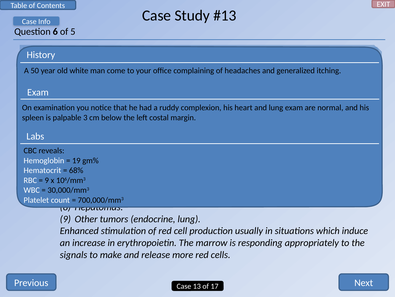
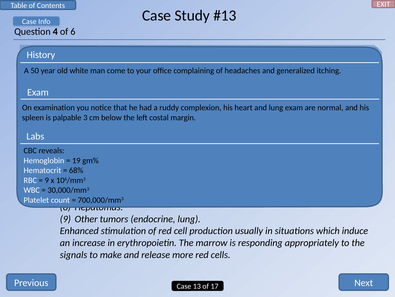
Question 6: 6 -> 4
of 5: 5 -> 6
